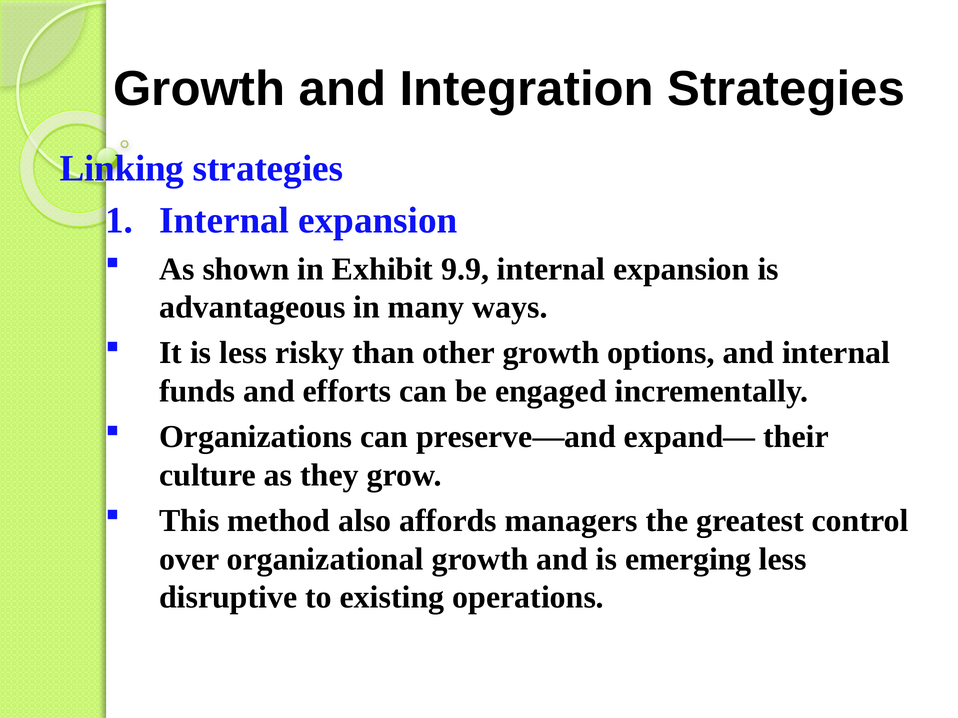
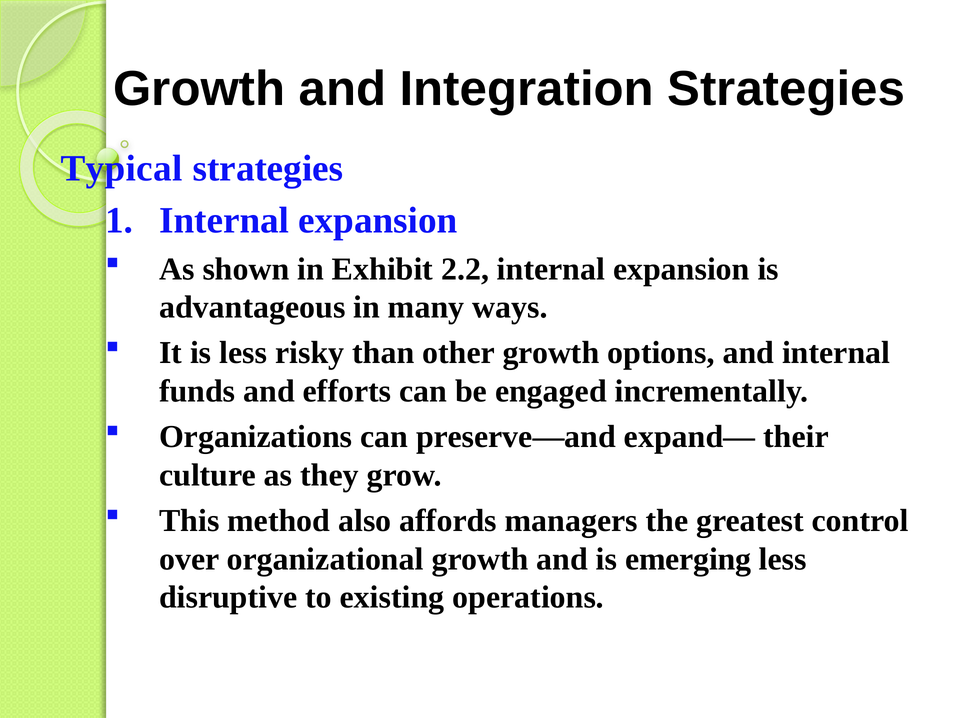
Linking: Linking -> Typical
9.9: 9.9 -> 2.2
